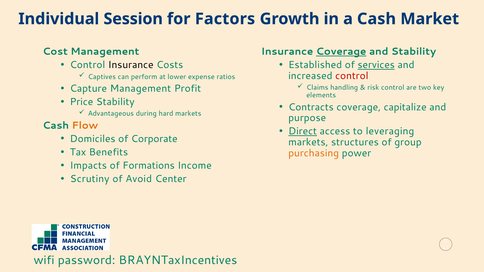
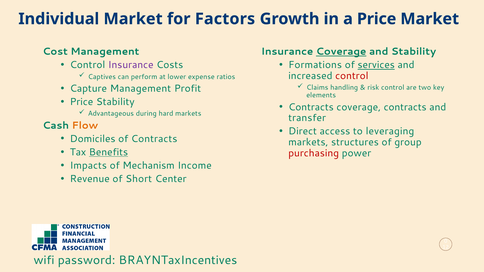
Individual Session: Session -> Market
a Cash: Cash -> Price
Insurance at (131, 65) colour: black -> purple
Established: Established -> Formations
coverage capitalize: capitalize -> contracts
purpose: purpose -> transfer
Direct underline: present -> none
of Corporate: Corporate -> Contracts
Benefits underline: none -> present
purchasing colour: orange -> red
Formations: Formations -> Mechanism
Scrutiny: Scrutiny -> Revenue
Avoid: Avoid -> Short
